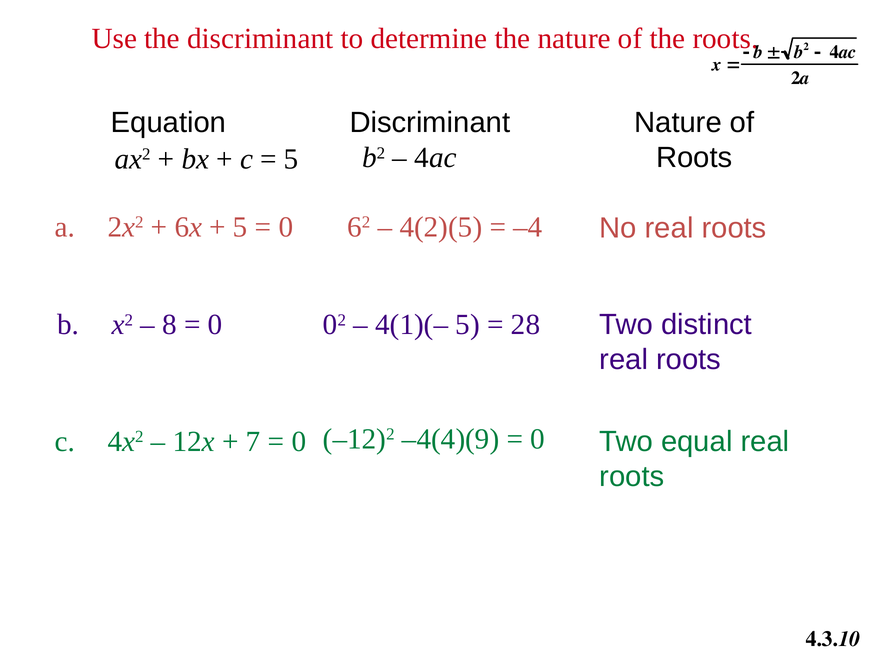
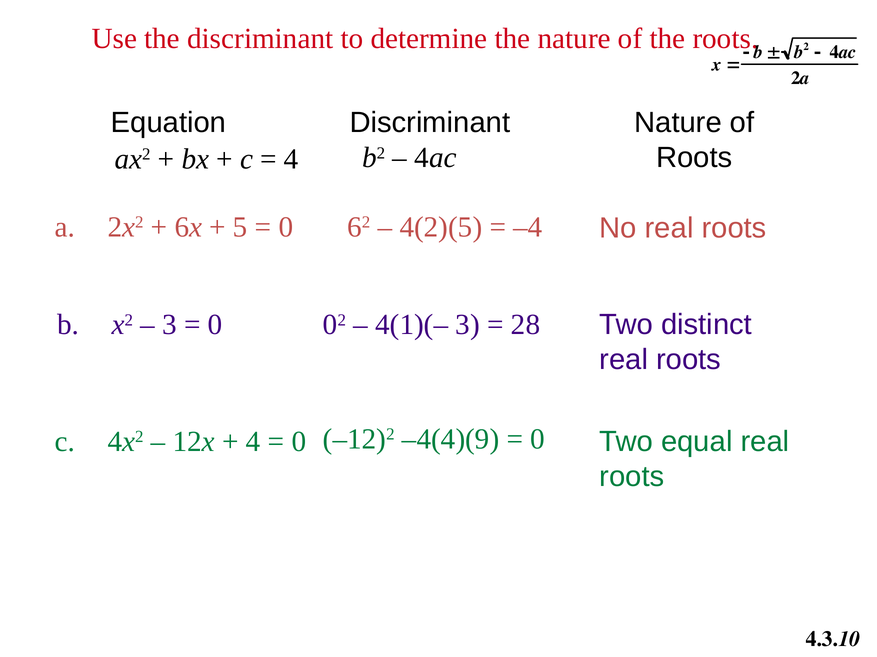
5 at (291, 159): 5 -> 4
8 at (170, 325): 8 -> 3
4(1)(– 5: 5 -> 3
7 at (253, 442): 7 -> 4
